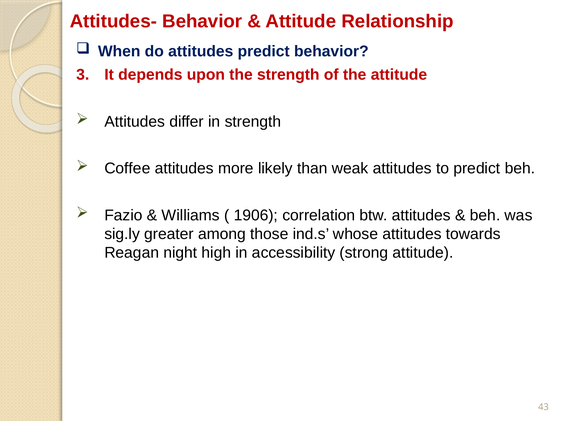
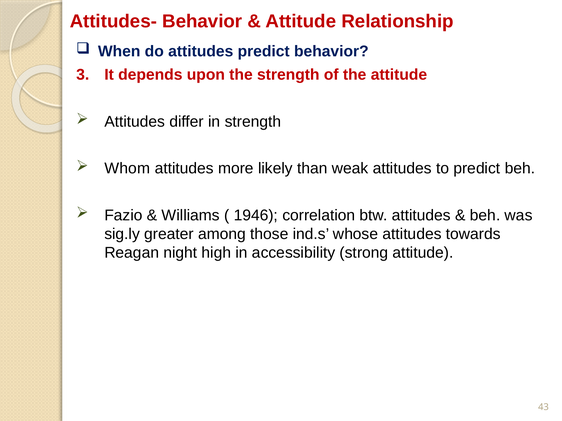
Coffee: Coffee -> Whom
1906: 1906 -> 1946
